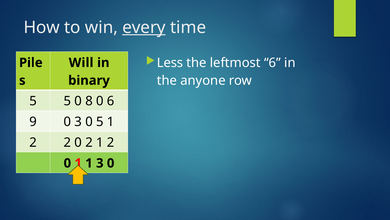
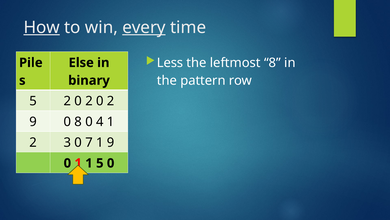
How underline: none -> present
leftmost 6: 6 -> 8
Will: Will -> Else
anyone: anyone -> pattern
5 5: 5 -> 2
8 at (89, 101): 8 -> 2
6 at (111, 101): 6 -> 2
0 3: 3 -> 8
0 5: 5 -> 4
2 2: 2 -> 3
0 2: 2 -> 7
2 at (111, 142): 2 -> 9
3 at (100, 163): 3 -> 5
